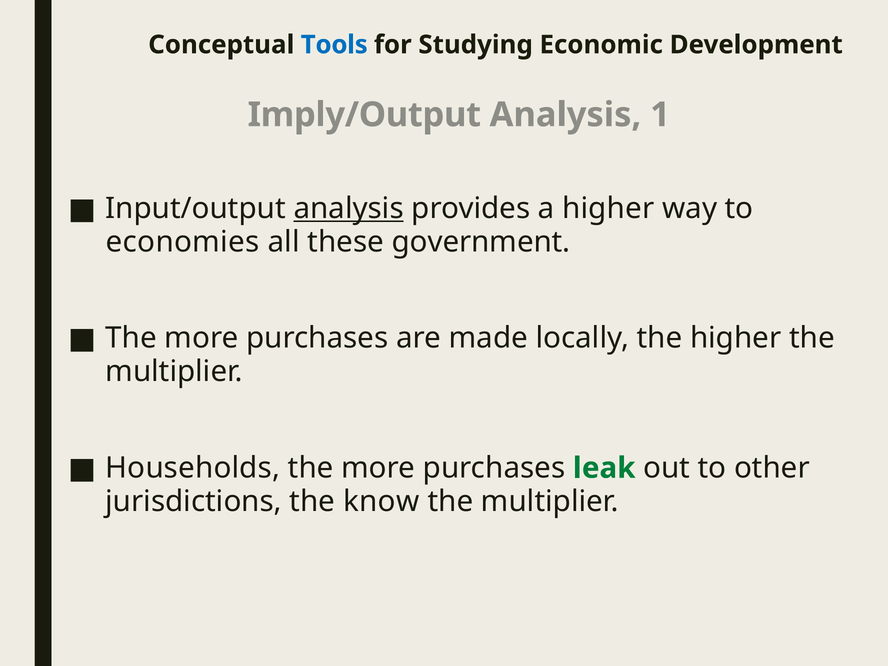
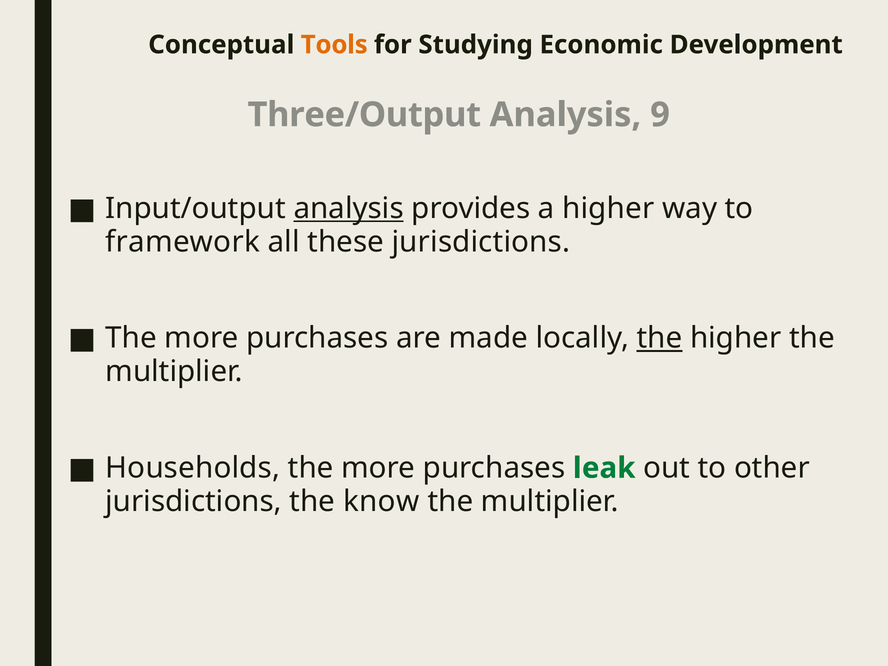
Tools colour: blue -> orange
Imply/Output: Imply/Output -> Three/Output
1: 1 -> 9
economies: economies -> framework
these government: government -> jurisdictions
the at (660, 338) underline: none -> present
